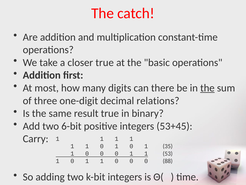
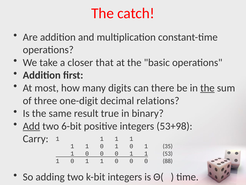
closer true: true -> that
Add underline: none -> present
53+45: 53+45 -> 53+98
